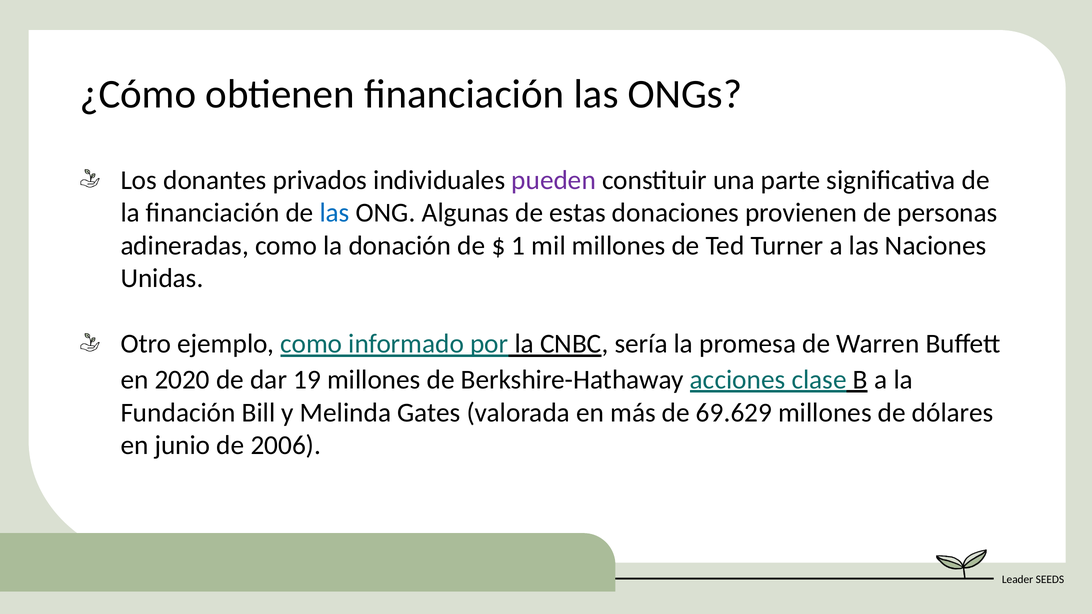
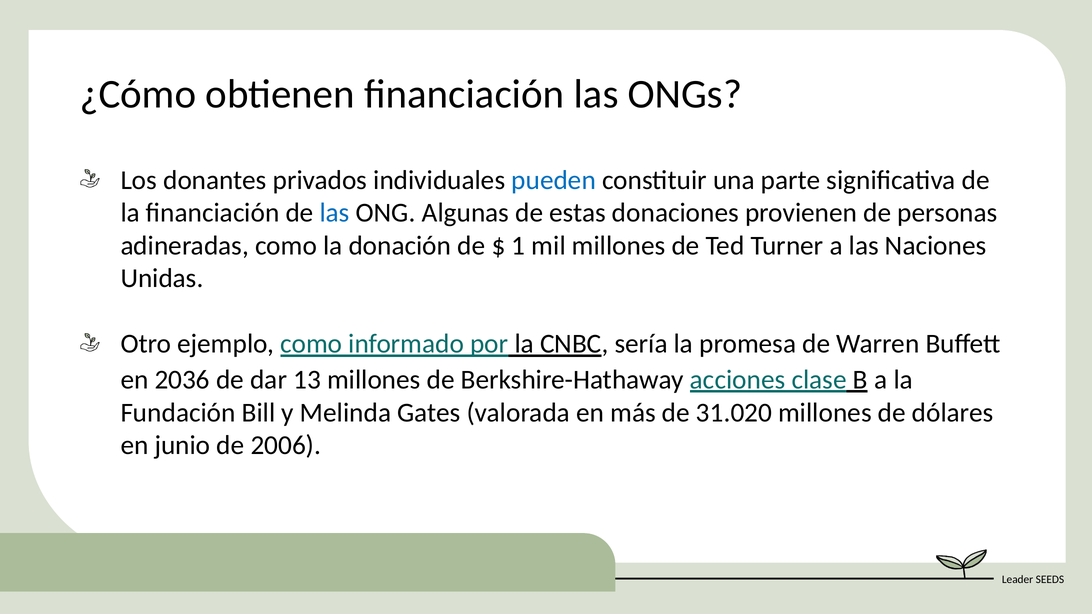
pueden colour: purple -> blue
2020: 2020 -> 2036
19: 19 -> 13
69.629: 69.629 -> 31.020
